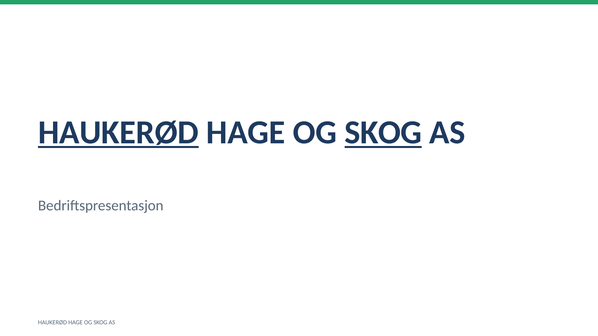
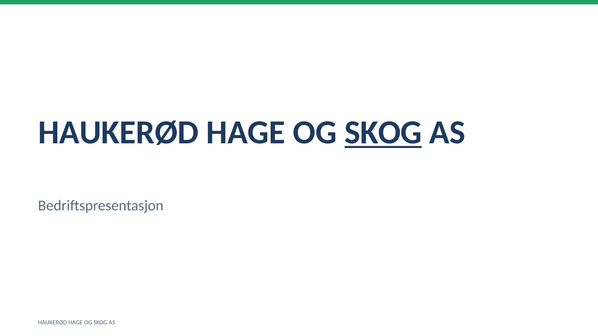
HAUKERØD at (118, 133) underline: present -> none
